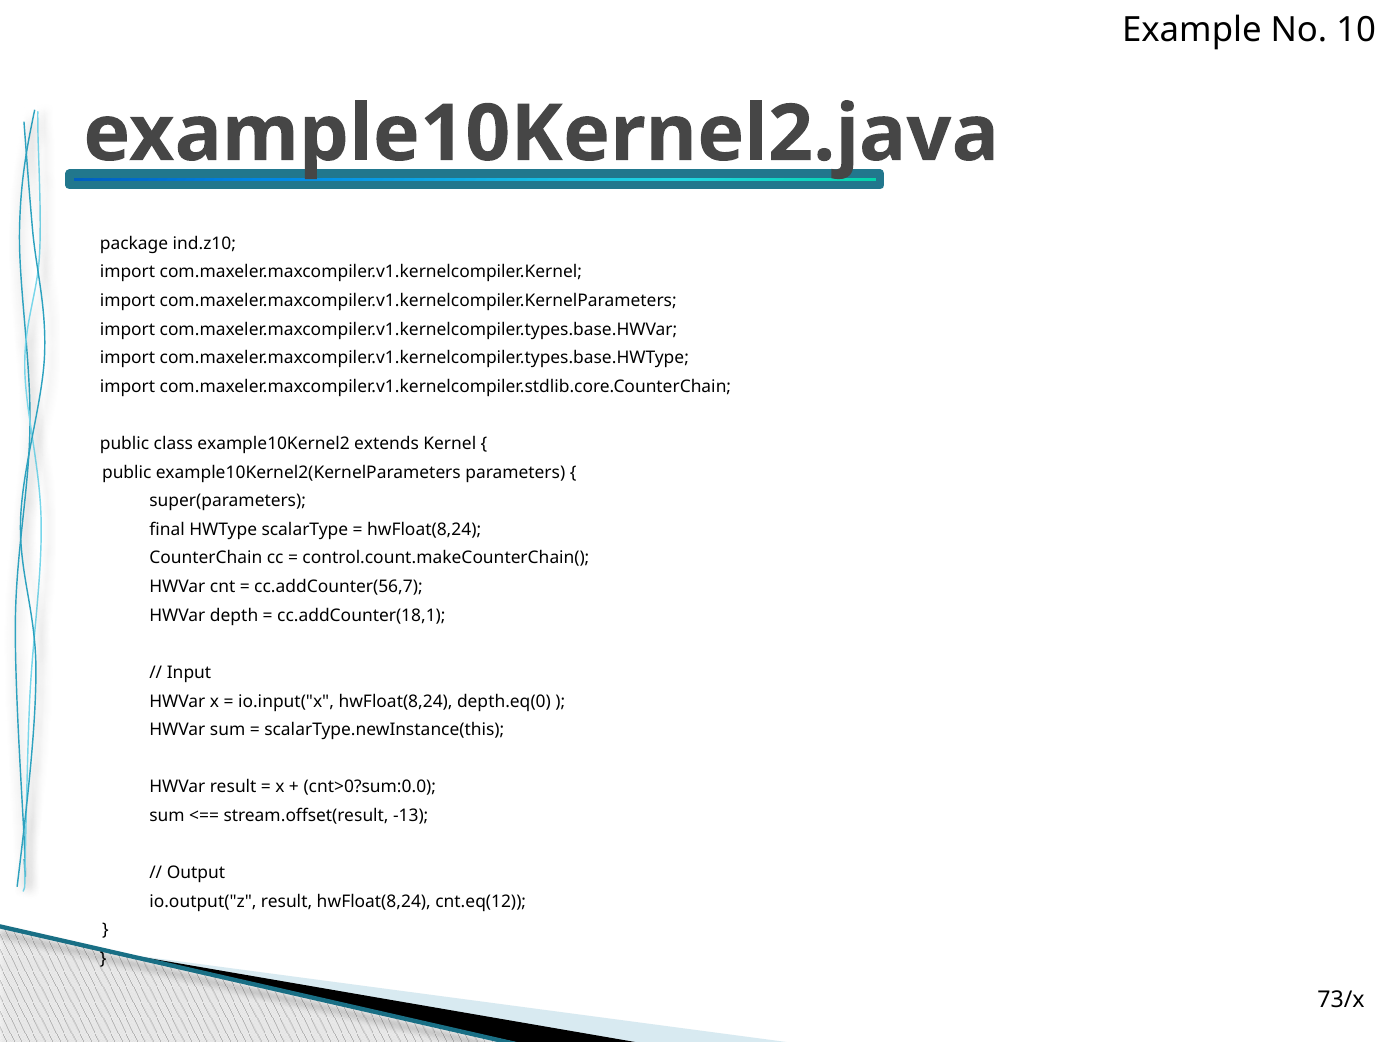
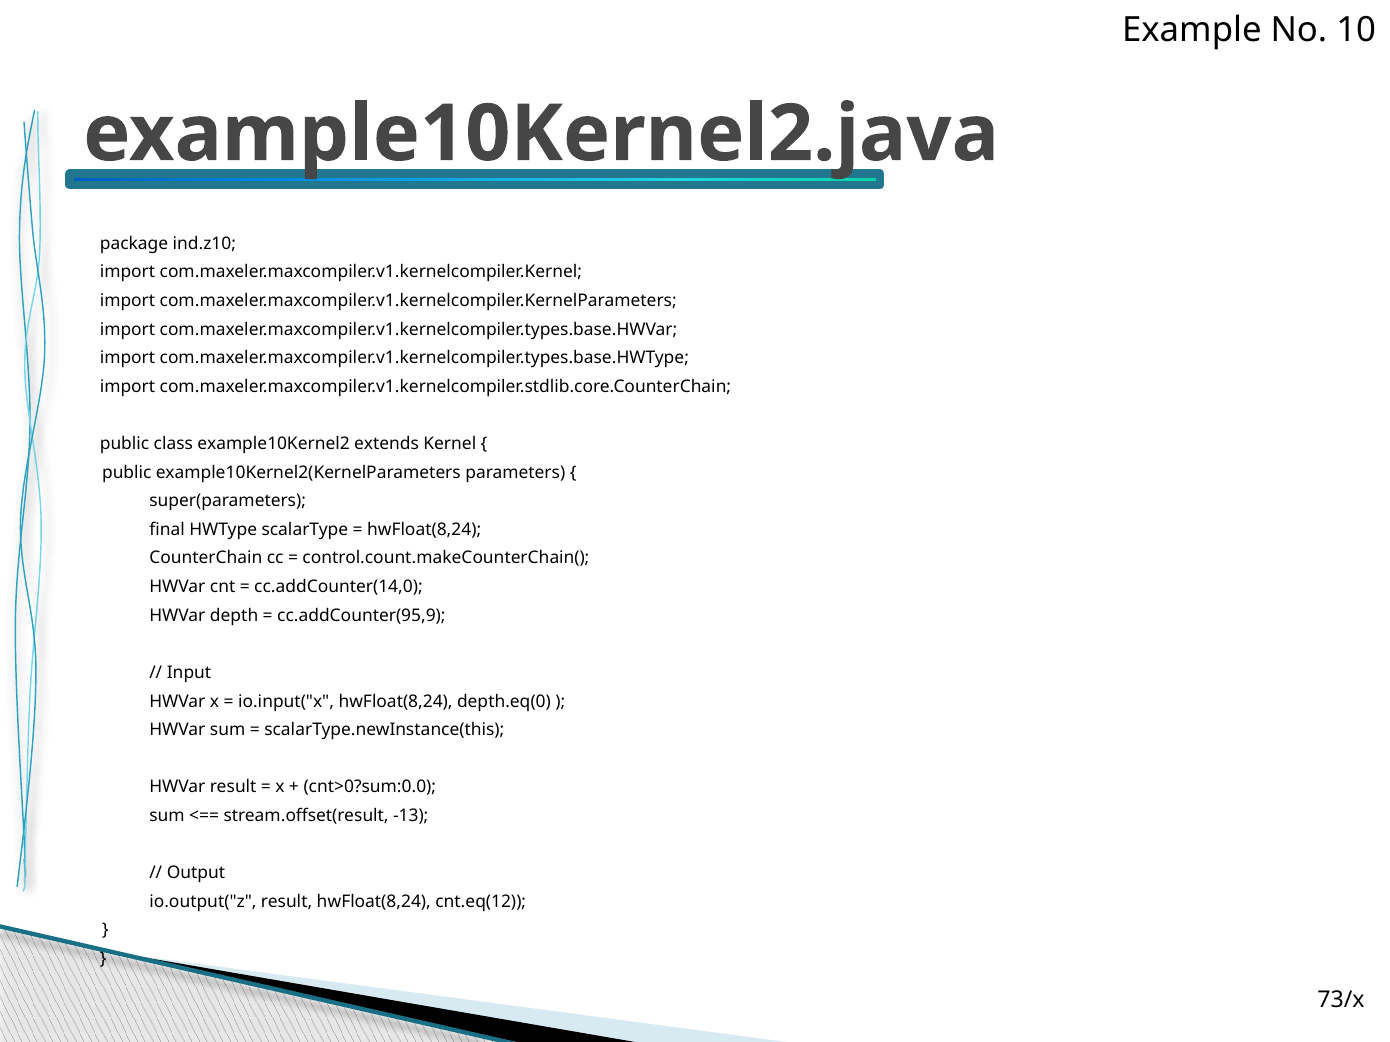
cc.addCounter(56,7: cc.addCounter(56,7 -> cc.addCounter(14,0
cc.addCounter(18,1: cc.addCounter(18,1 -> cc.addCounter(95,9
